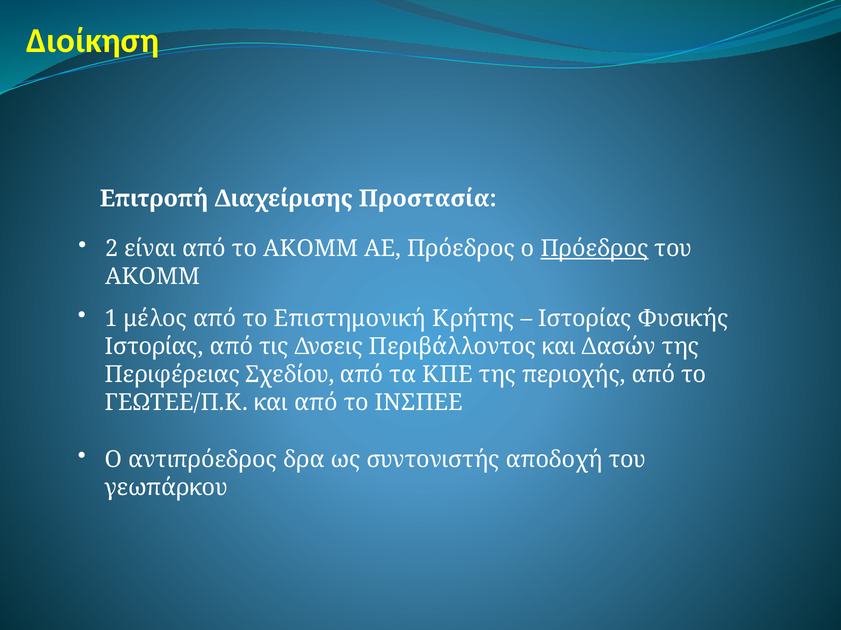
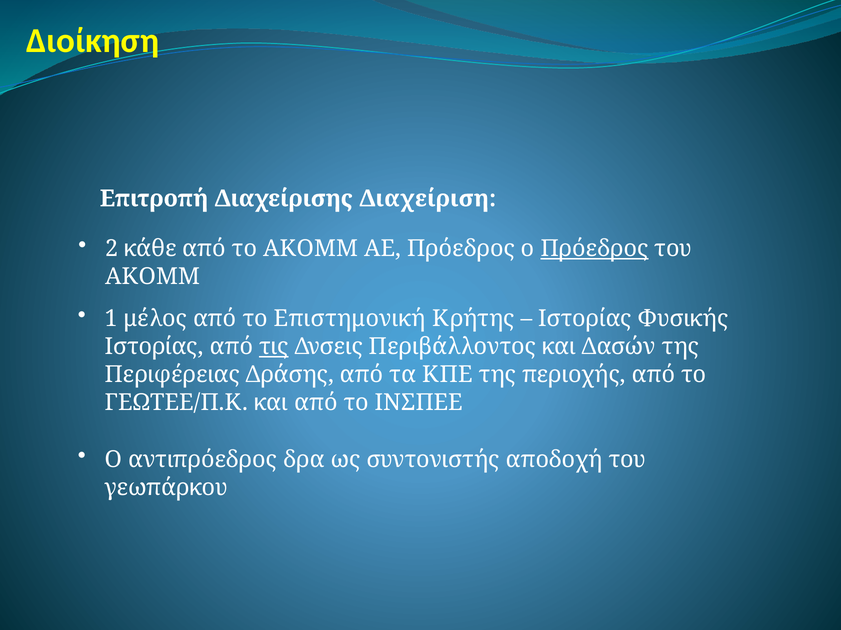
Προστασία: Προστασία -> Διαχείριση
είναι: είναι -> κάθε
τις underline: none -> present
Σχεδίου: Σχεδίου -> Δράσης
